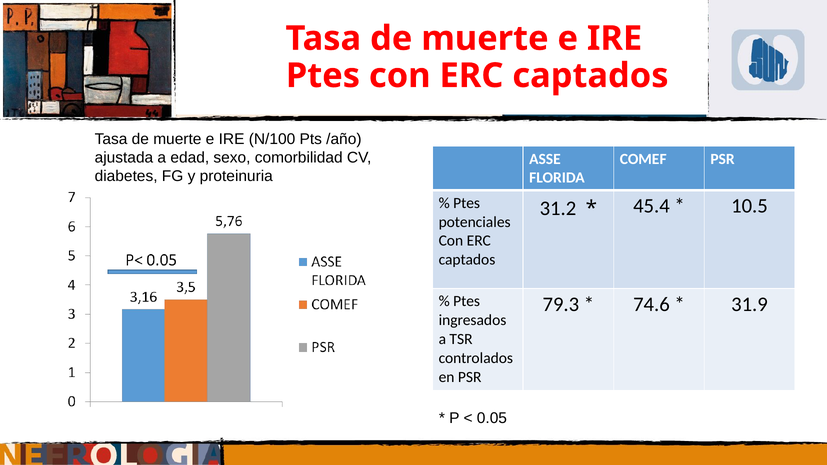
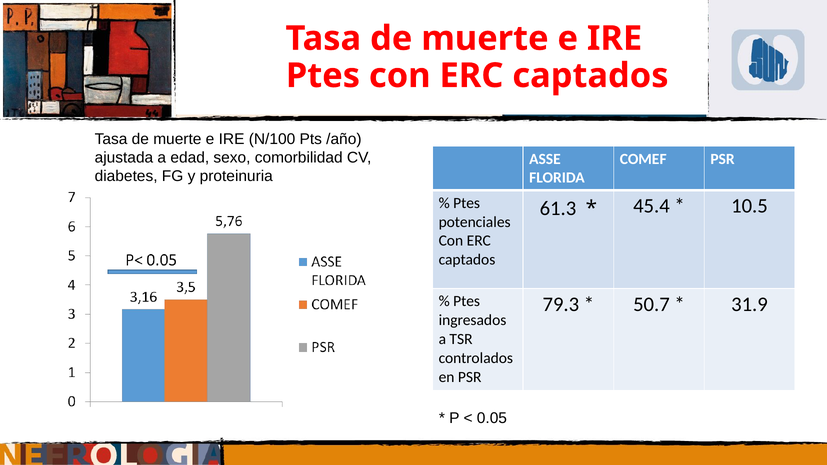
31.2: 31.2 -> 61.3
74.6: 74.6 -> 50.7
